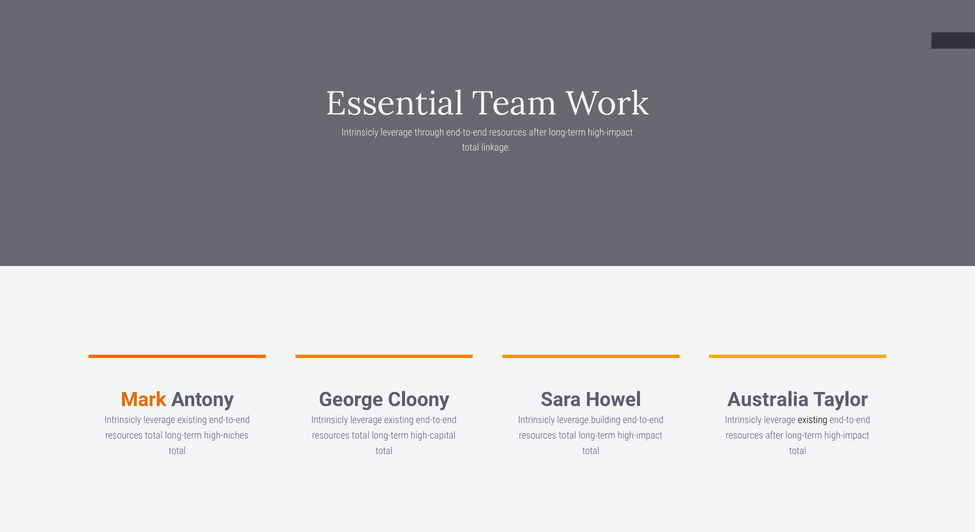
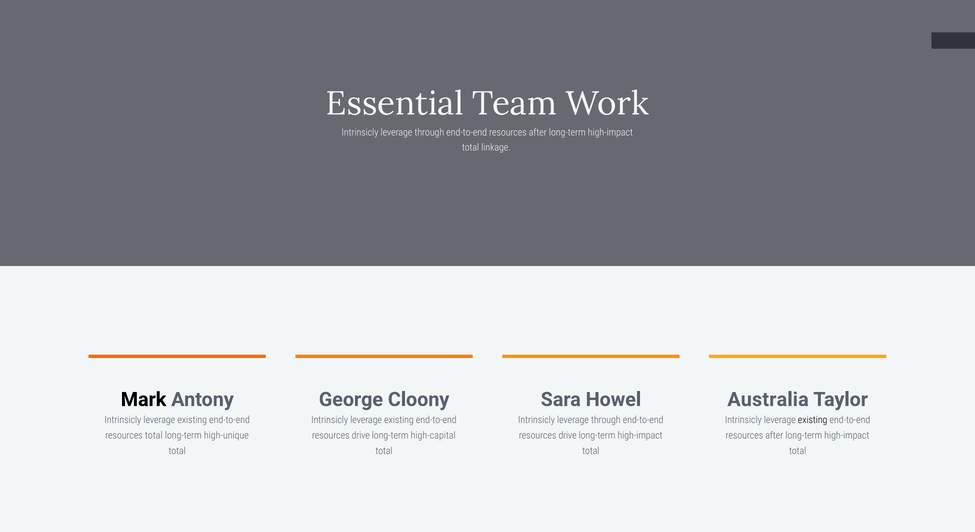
Mark colour: orange -> black
building at (606, 420): building -> through
high-niches: high-niches -> high-unique
total at (361, 435): total -> drive
total at (567, 435): total -> drive
